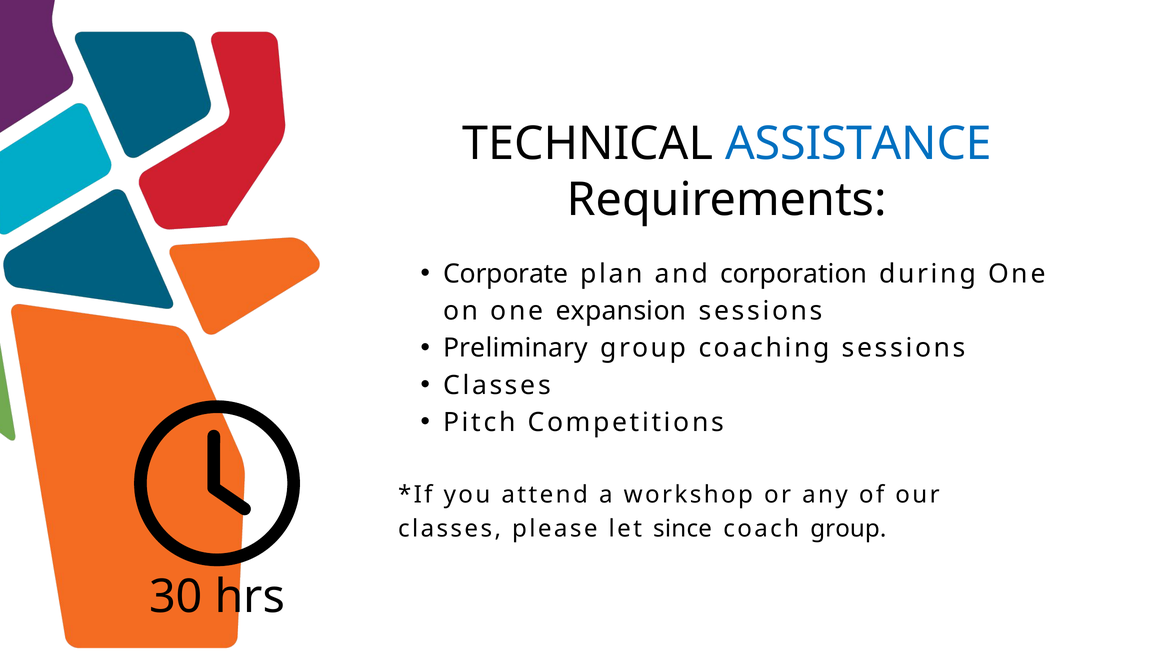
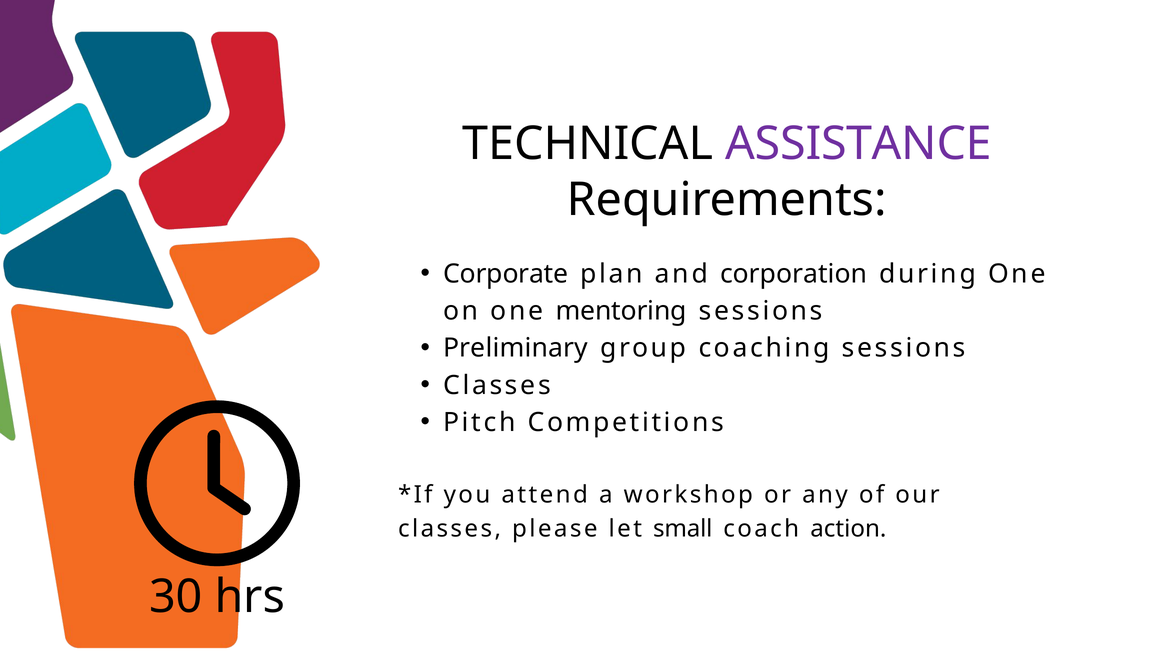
ASSISTANCE colour: blue -> purple
expansion: expansion -> mentoring
since: since -> small
coach group: group -> action
